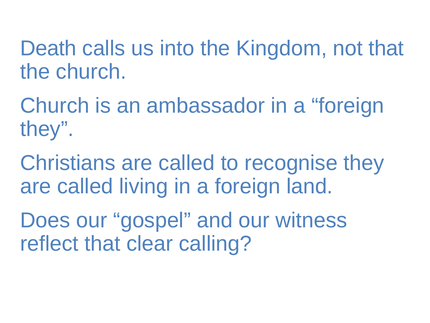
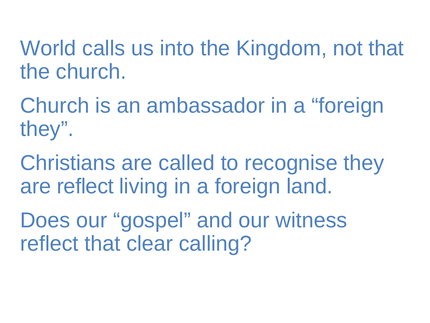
Death: Death -> World
called at (85, 186): called -> reflect
